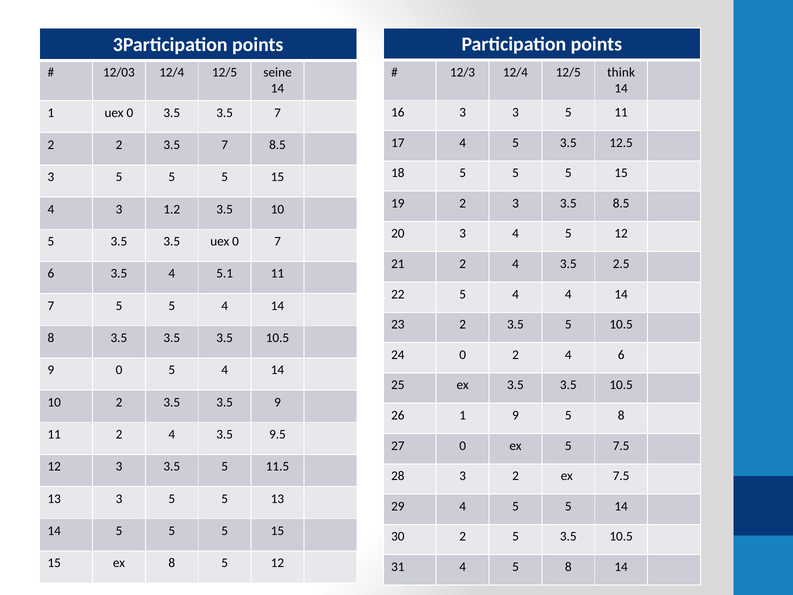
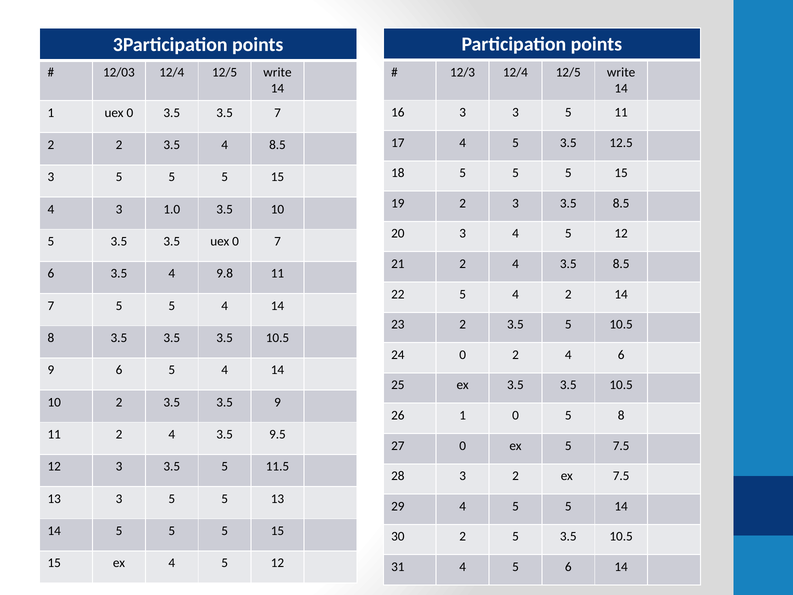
12/3 12/4 12/5 think: think -> write
12/03 12/4 12/5 seine: seine -> write
2 3.5 7: 7 -> 4
1.2: 1.2 -> 1.0
4 3.5 2.5: 2.5 -> 8.5
5.1: 5.1 -> 9.8
4 4: 4 -> 2
9 0: 0 -> 6
1 9: 9 -> 0
ex 8: 8 -> 4
4 5 8: 8 -> 6
